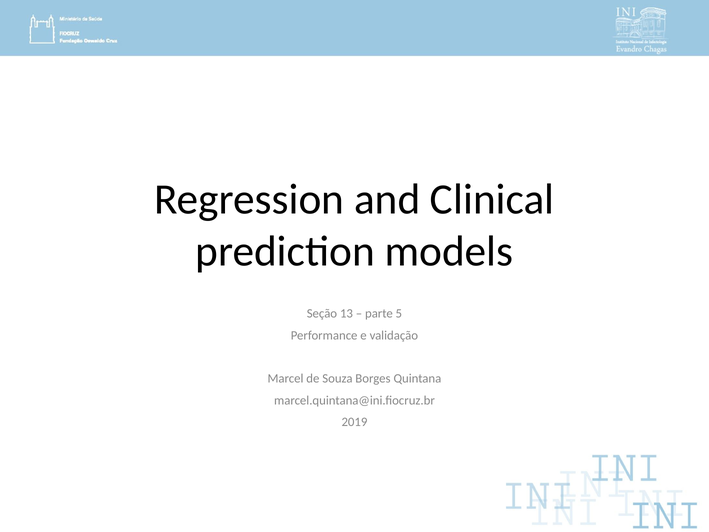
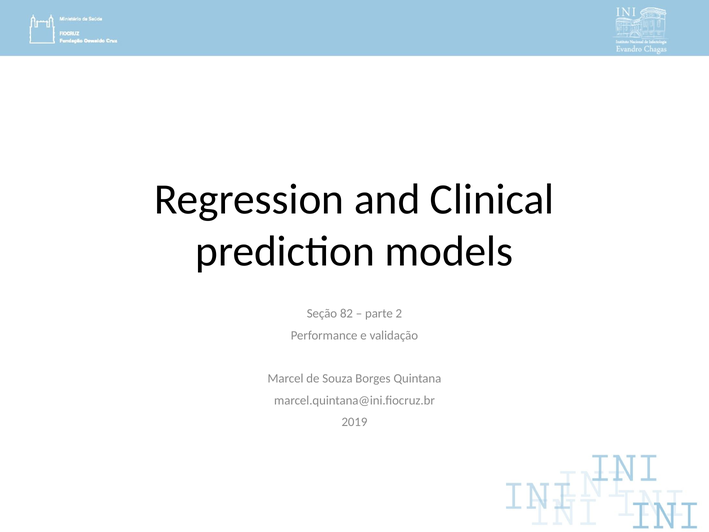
13: 13 -> 82
5: 5 -> 2
